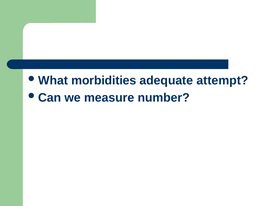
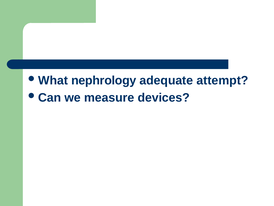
morbidities: morbidities -> nephrology
number: number -> devices
